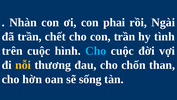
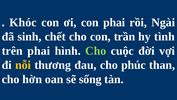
Nhàn: Nhàn -> Khóc
đã trần: trần -> sinh
trên cuộc: cuộc -> phai
Cho at (96, 51) colour: light blue -> light green
chốn: chốn -> phúc
